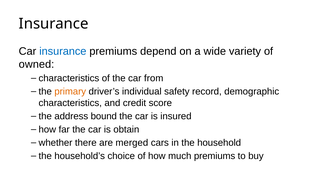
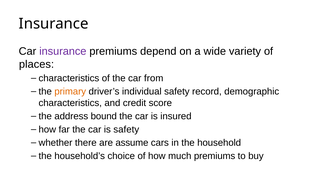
insurance at (63, 51) colour: blue -> purple
owned: owned -> places
is obtain: obtain -> safety
merged: merged -> assume
